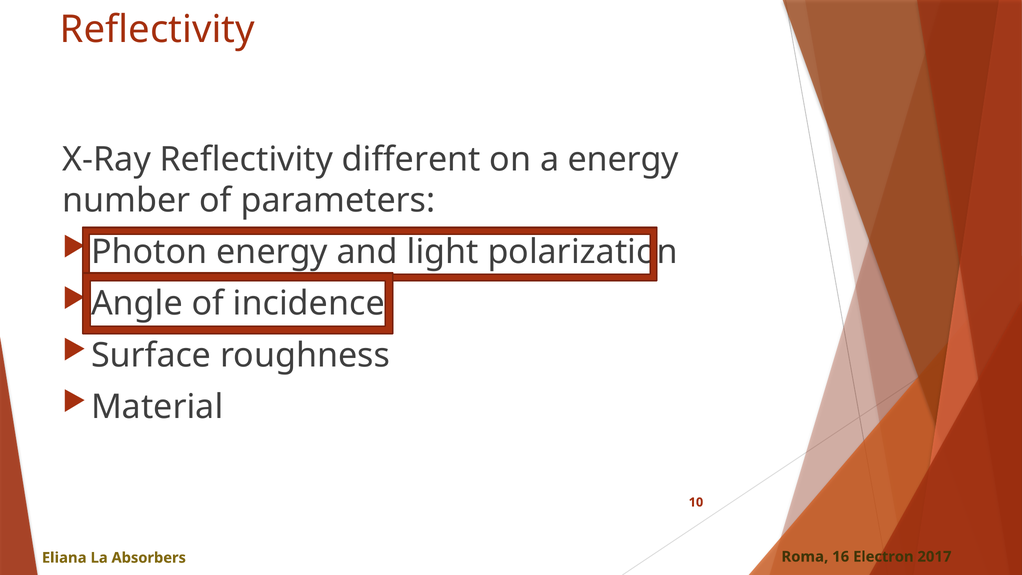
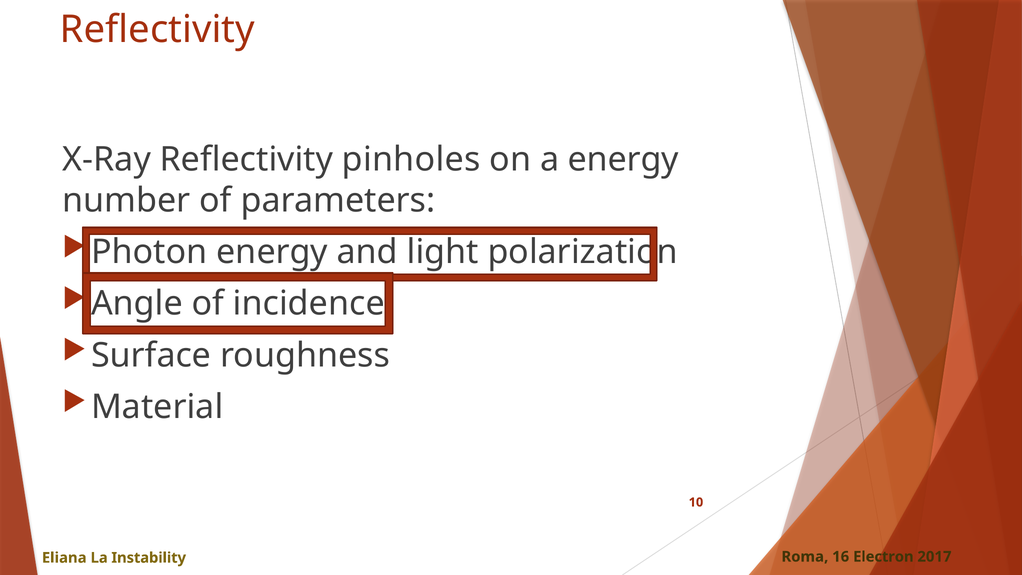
different: different -> pinholes
Absorbers: Absorbers -> Instability
